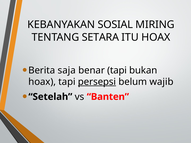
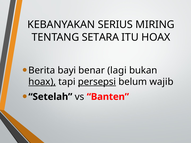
SOSIAL: SOSIAL -> SERIUS
saja: saja -> bayi
benar tapi: tapi -> lagi
hoax at (42, 82) underline: none -> present
